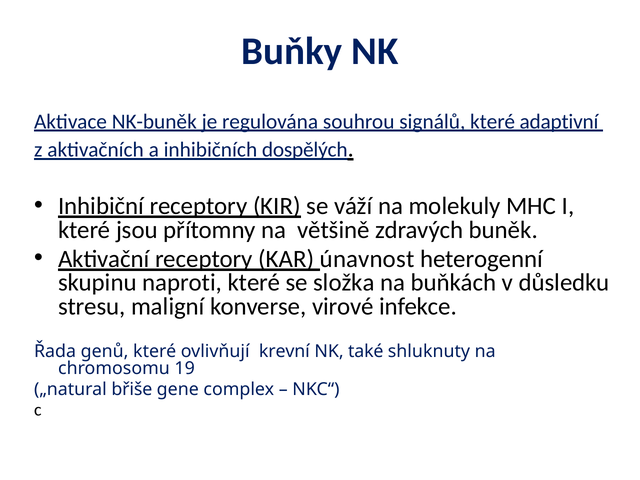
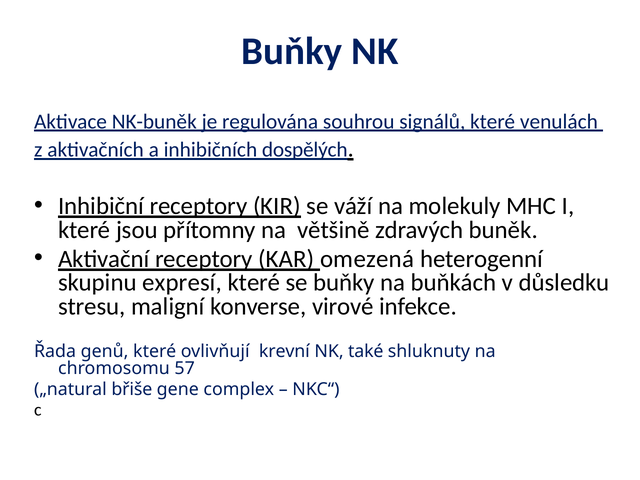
adaptivní: adaptivní -> venulách
únavnost: únavnost -> omezená
naproti: naproti -> expresí
se složka: složka -> buňky
19: 19 -> 57
